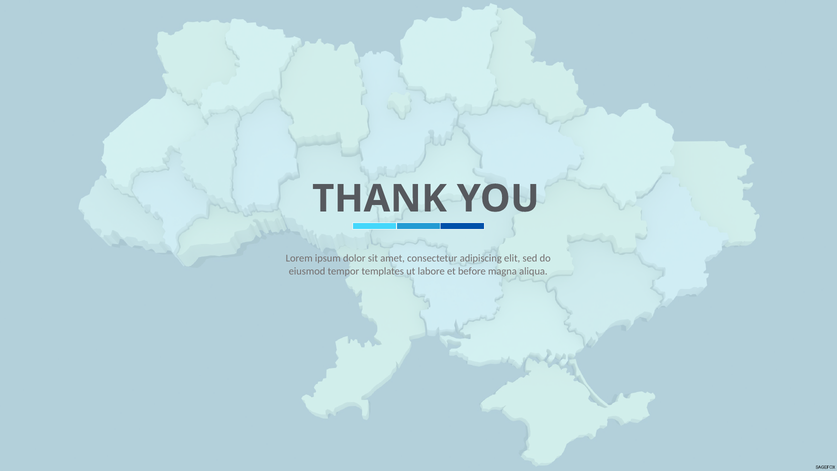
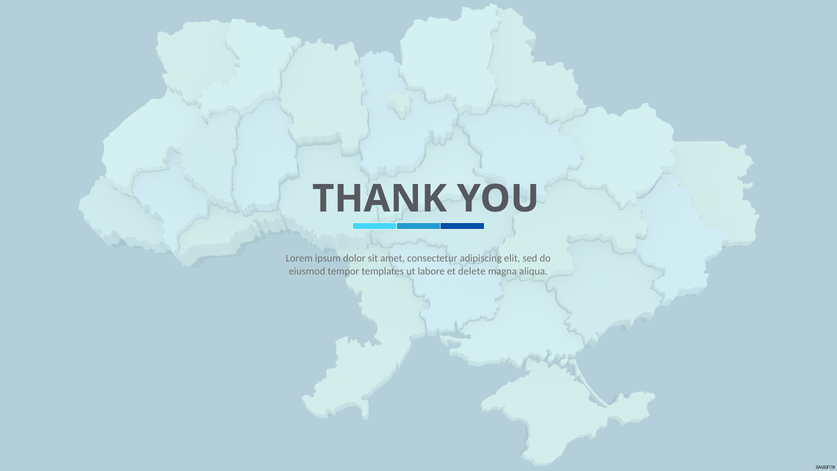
before: before -> delete
